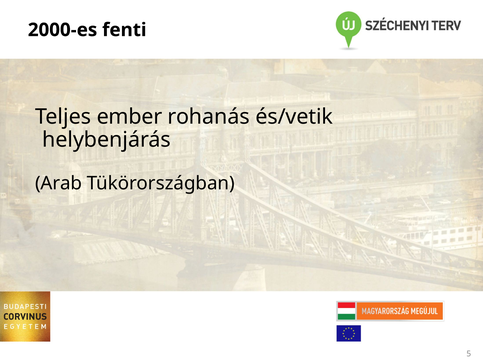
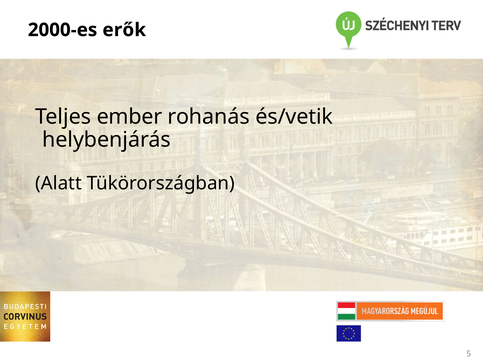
fenti: fenti -> erők
Arab: Arab -> Alatt
